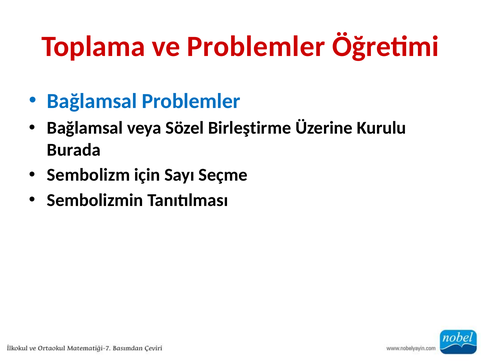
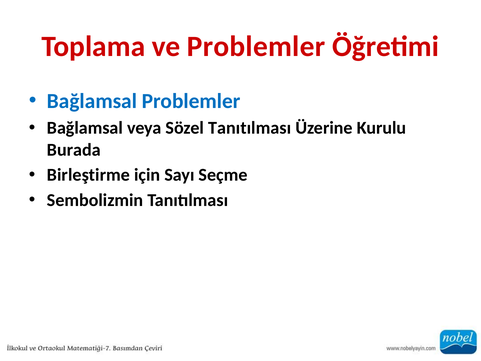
Sözel Birleştirme: Birleştirme -> Tanıtılması
Sembolizm: Sembolizm -> Birleştirme
